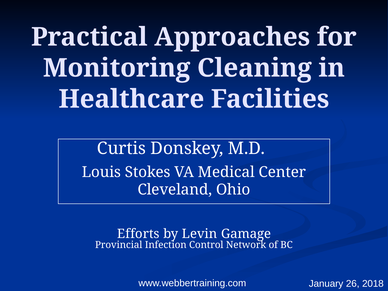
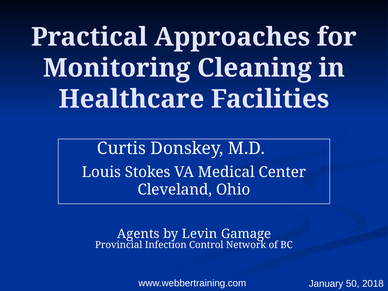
Efforts: Efforts -> Agents
26: 26 -> 50
